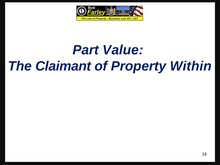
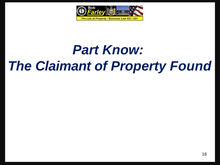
Value: Value -> Know
Within: Within -> Found
